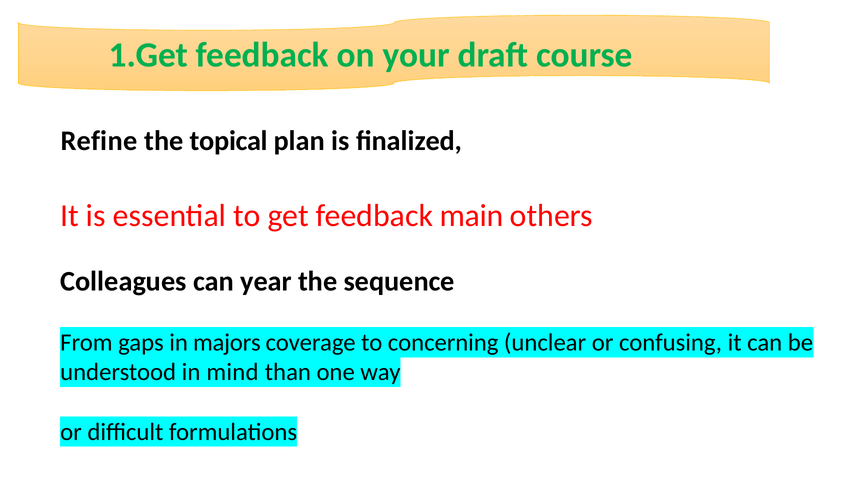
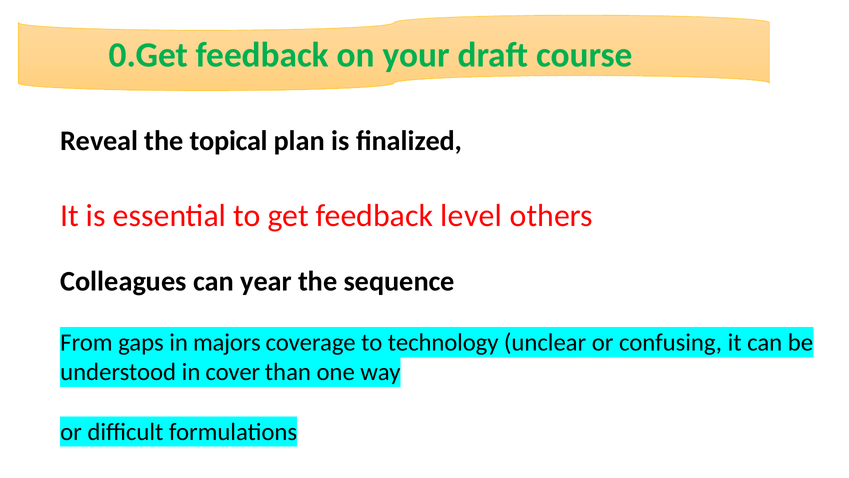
1.Get: 1.Get -> 0.Get
Refine: Refine -> Reveal
main: main -> level
concerning: concerning -> technology
mind: mind -> cover
